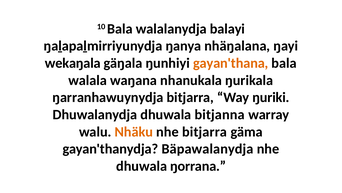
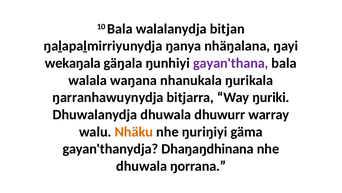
balayi: balayi -> bitjan
gayan'thana colour: orange -> purple
bitjanna: bitjanna -> dhuwurr
nhe bitjarra: bitjarra -> ŋuriŋiyi
Bäpawalanydja: Bäpawalanydja -> Dhaŋaŋdhinana
